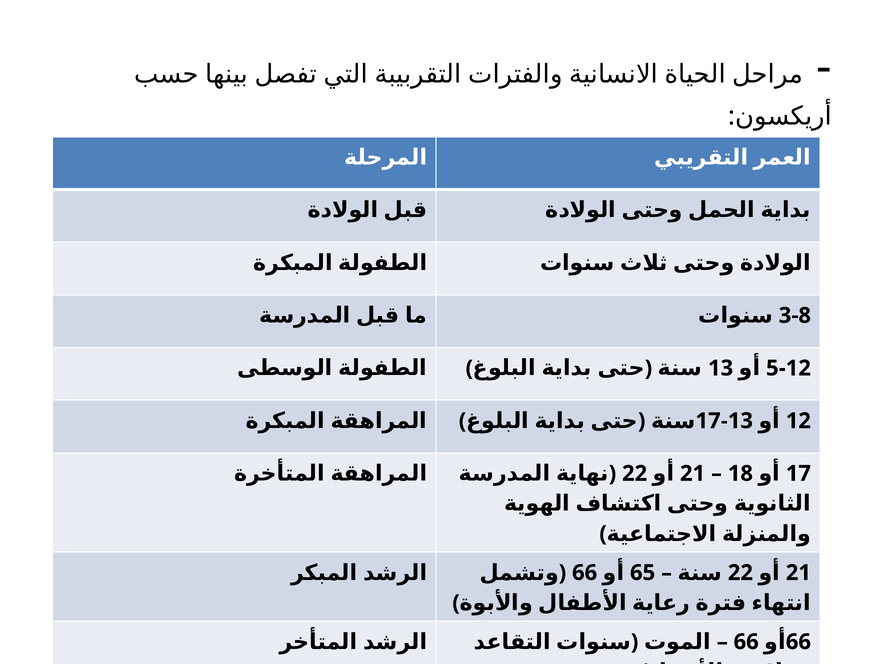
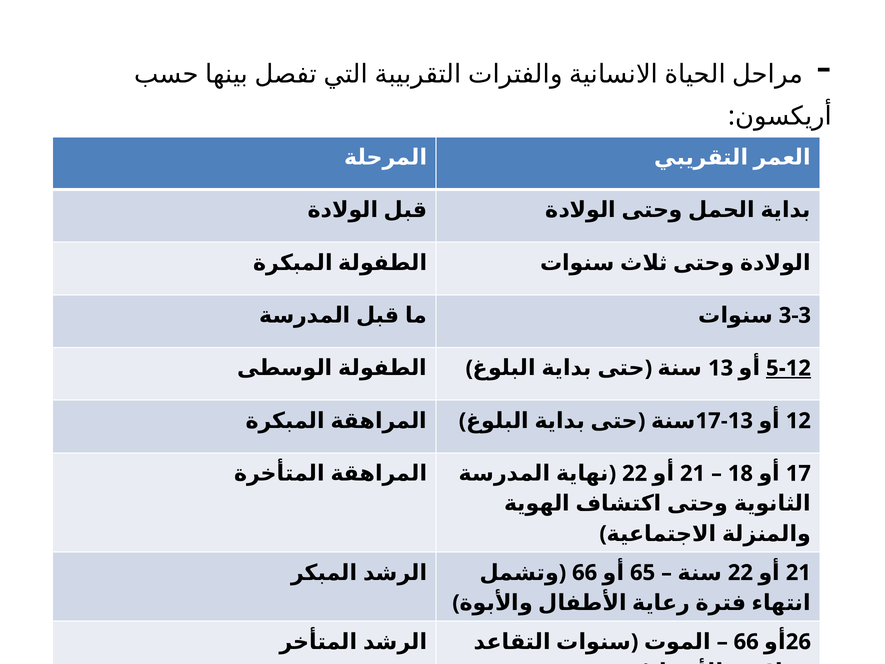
3-8: 3-8 -> 3-3
5-12 underline: none -> present
66 at (798, 642): 66 -> 26
